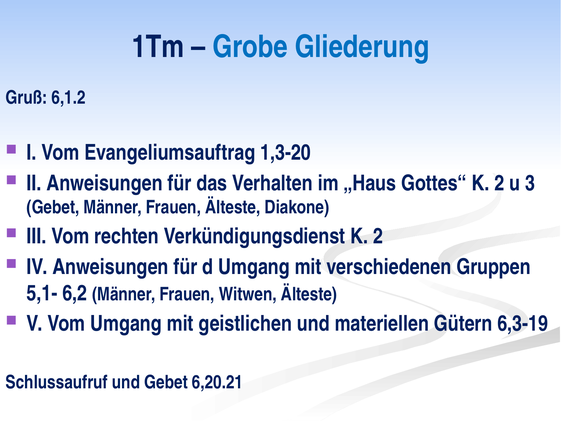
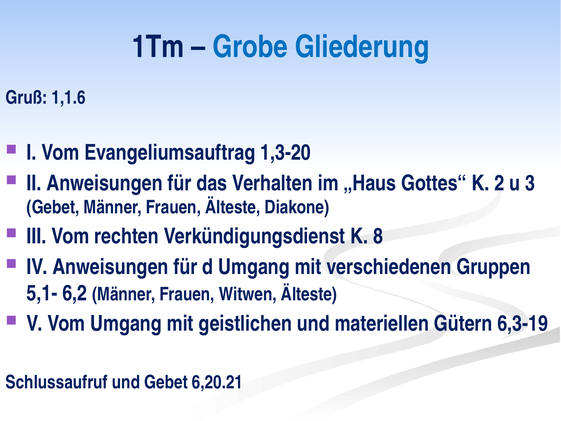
6,1.2: 6,1.2 -> 1,1.6
Verkündigungsdienst K 2: 2 -> 8
